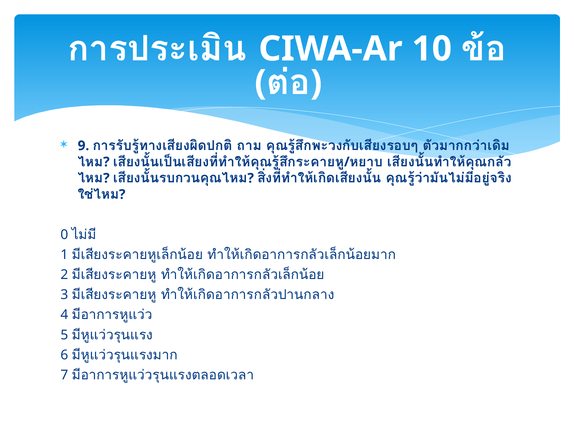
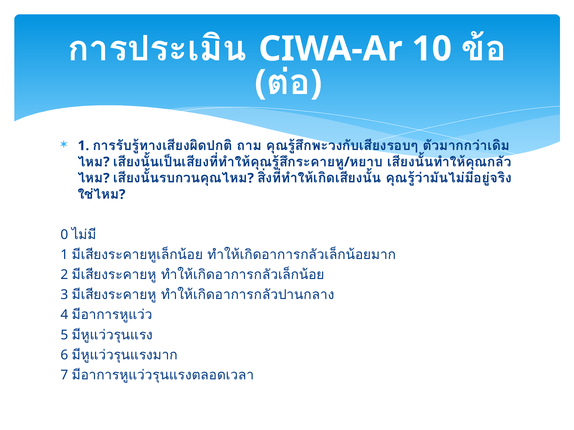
9 at (83, 146): 9 -> 1
